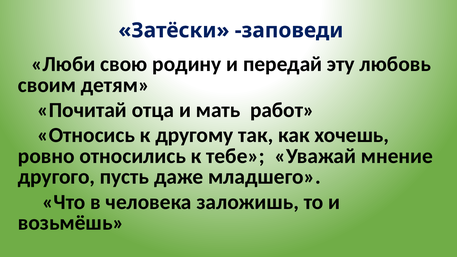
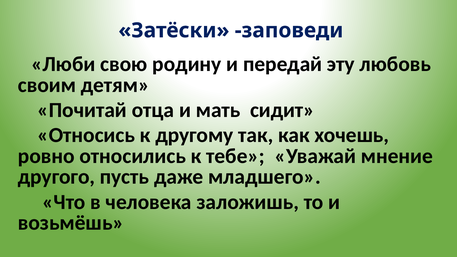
работ: работ -> сидит
